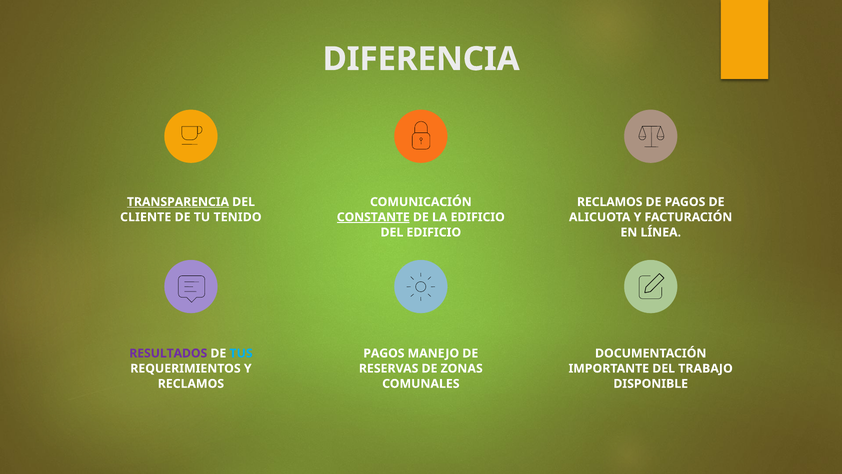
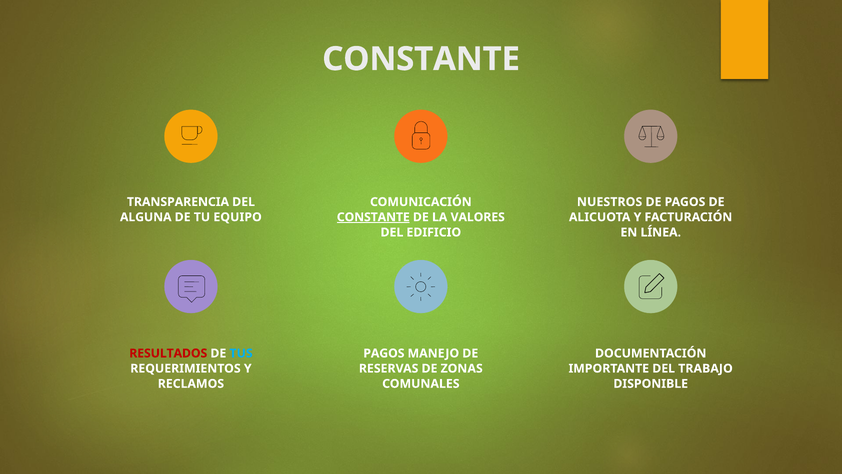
DIFERENCIA at (421, 59): DIFERENCIA -> CONSTANTE
TRANSPARENCIA underline: present -> none
RECLAMOS at (610, 202): RECLAMOS -> NUESTROS
CLIENTE: CLIENTE -> ALGUNA
TENIDO: TENIDO -> EQUIPO
LA EDIFICIO: EDIFICIO -> VALORES
RESULTADOS colour: purple -> red
